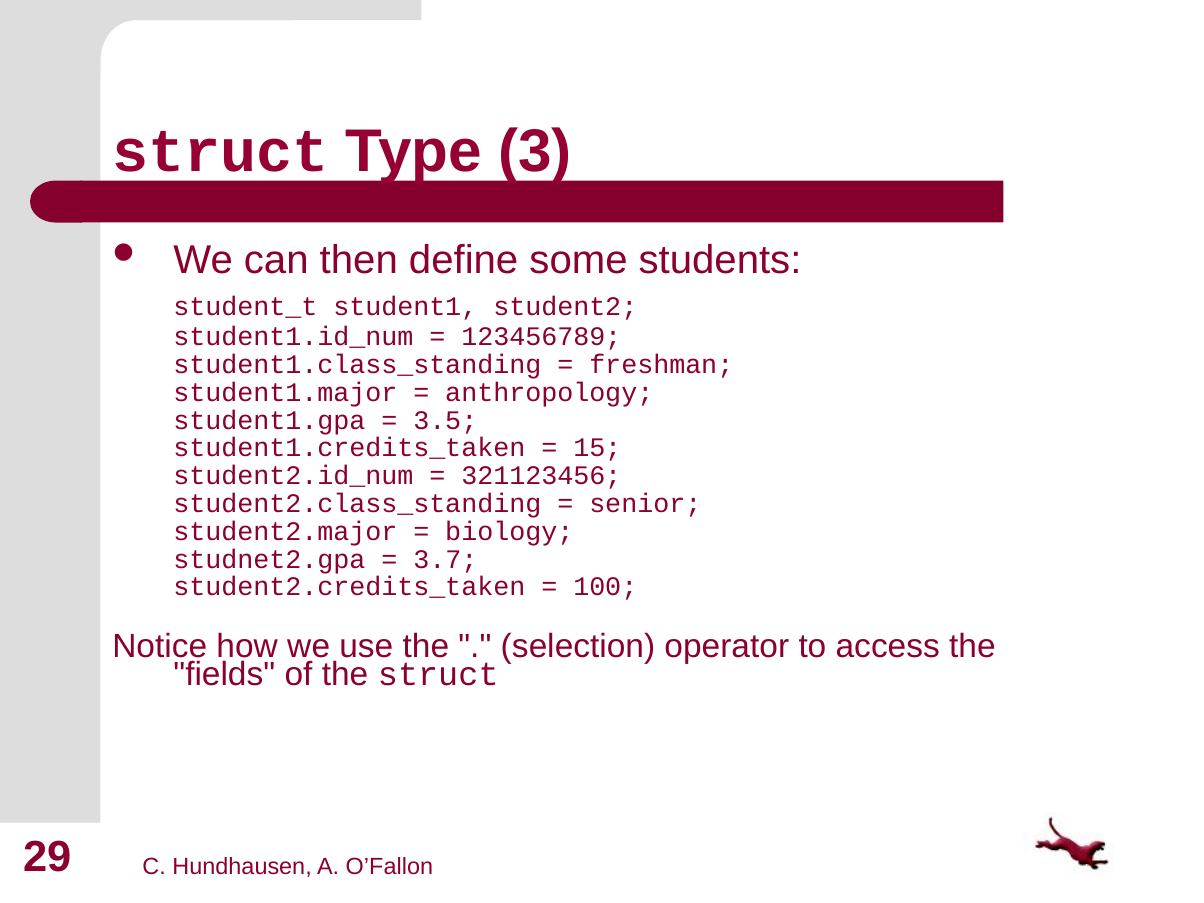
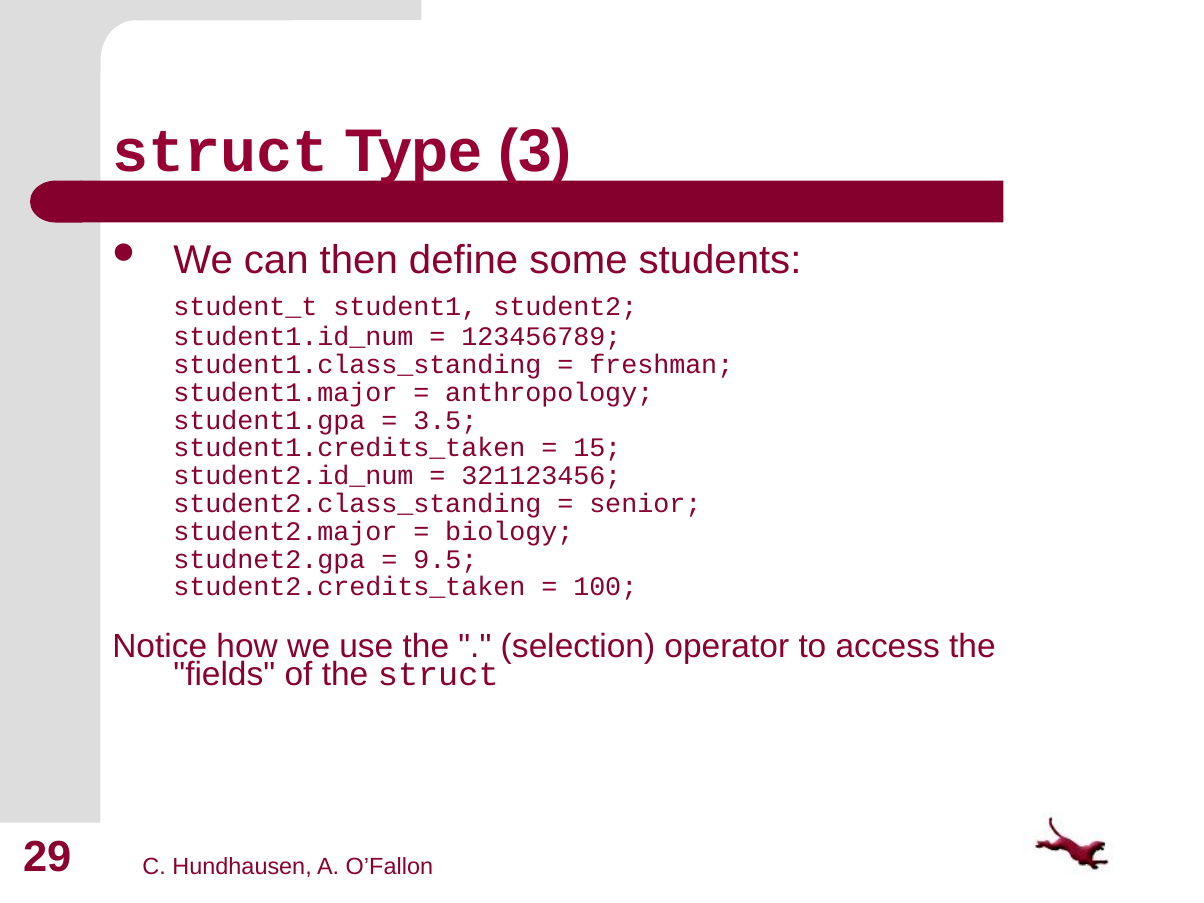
3.7: 3.7 -> 9.5
